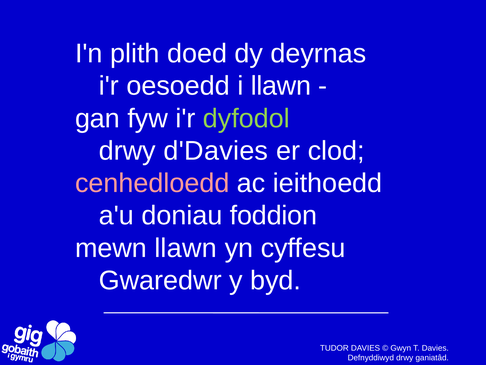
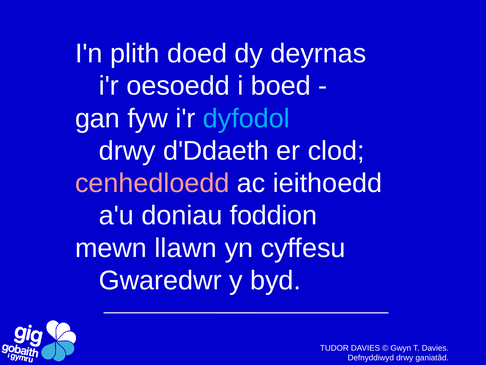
i llawn: llawn -> boed
dyfodol colour: light green -> light blue
d'Davies: d'Davies -> d'Ddaeth
